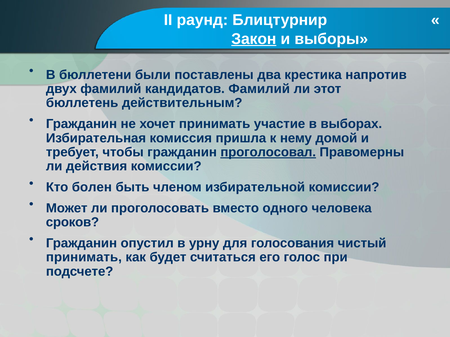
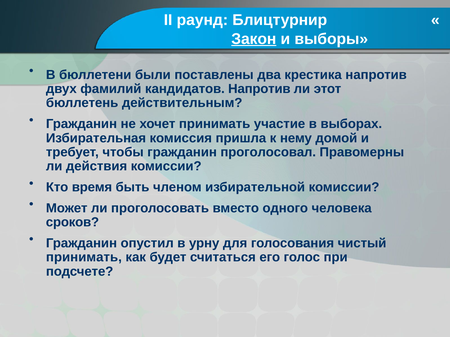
кандидатов Фамилий: Фамилий -> Напротив
проголосовал underline: present -> none
болен: болен -> время
